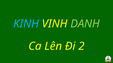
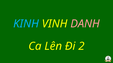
DANH colour: light green -> pink
